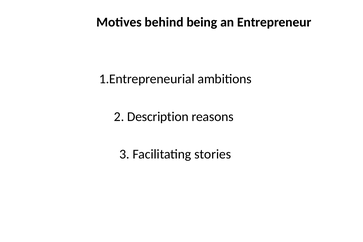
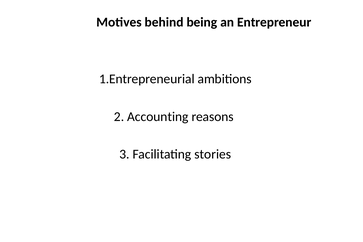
Description: Description -> Accounting
